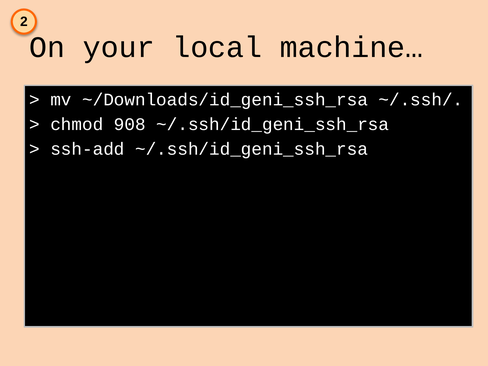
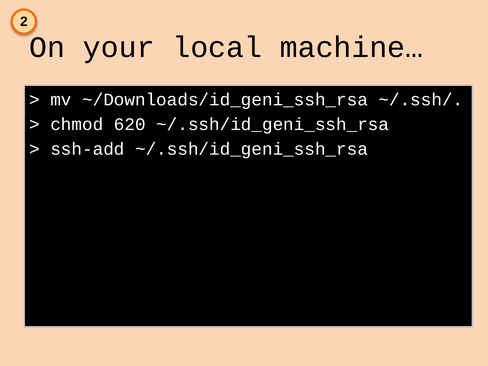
908: 908 -> 620
